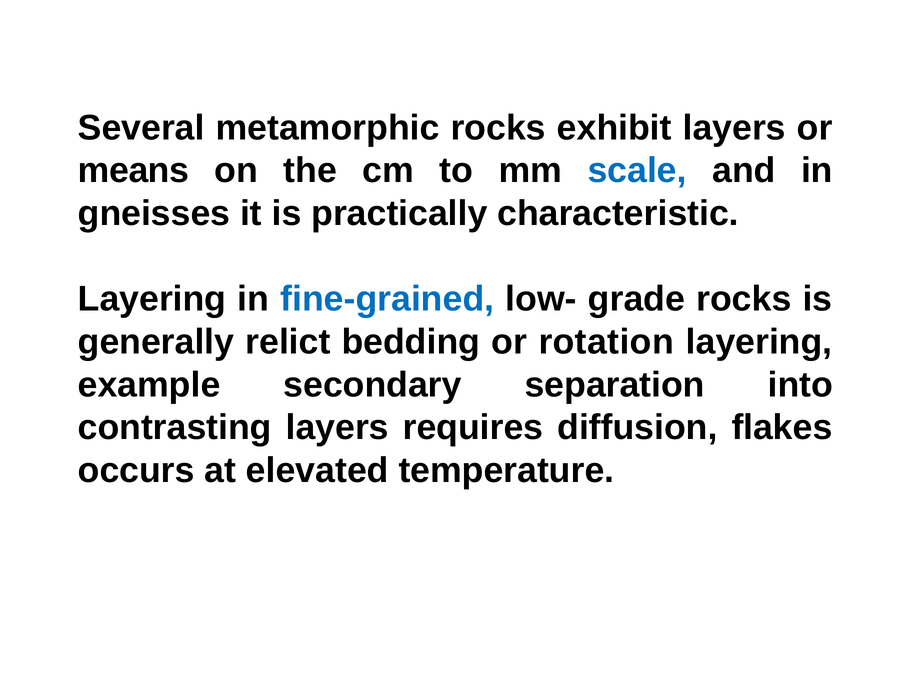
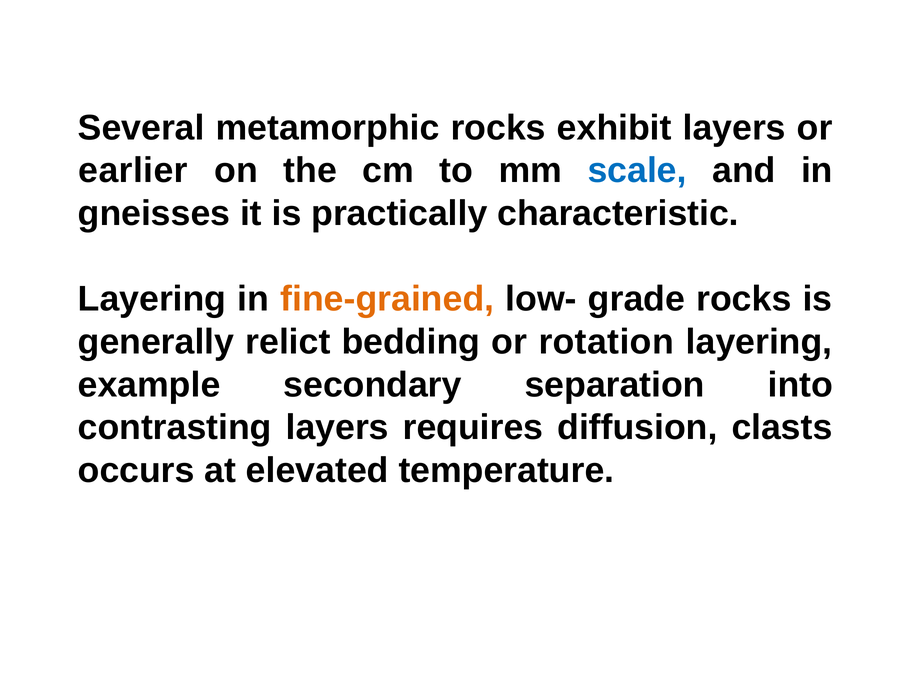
means: means -> earlier
fine-grained colour: blue -> orange
flakes: flakes -> clasts
